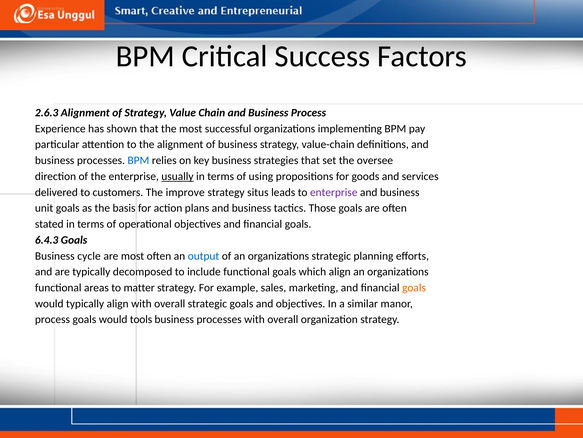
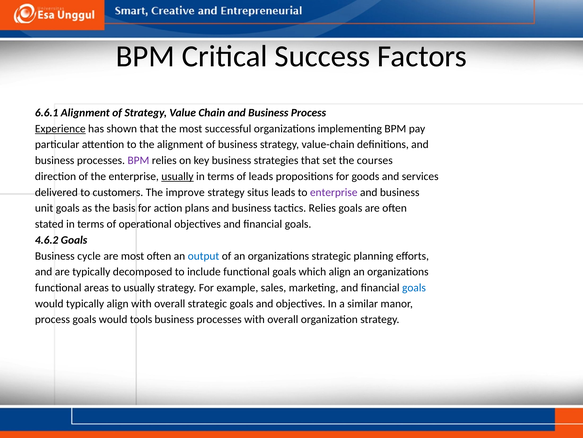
2.6.3: 2.6.3 -> 6.6.1
Experience underline: none -> present
BPM at (138, 160) colour: blue -> purple
oversee: oversee -> courses
of using: using -> leads
tactics Those: Those -> Relies
6.4.3: 6.4.3 -> 4.6.2
to matter: matter -> usually
goals at (414, 287) colour: orange -> blue
